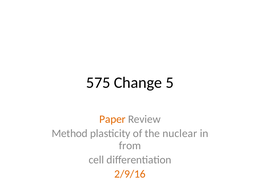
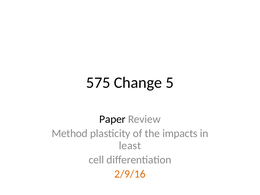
Paper colour: orange -> black
nuclear: nuclear -> impacts
from: from -> least
